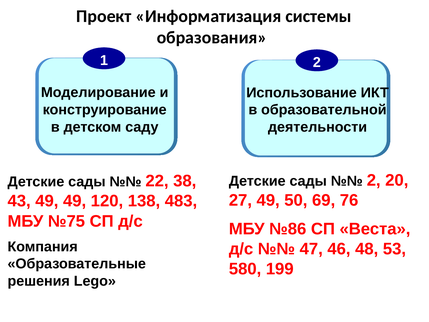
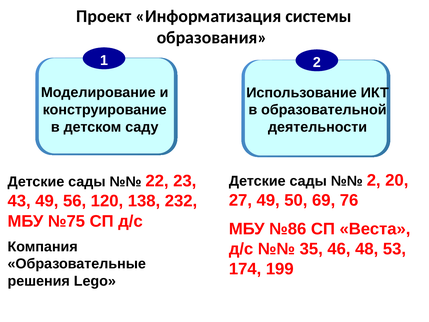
38: 38 -> 23
49 49: 49 -> 56
483: 483 -> 232
47: 47 -> 35
580: 580 -> 174
